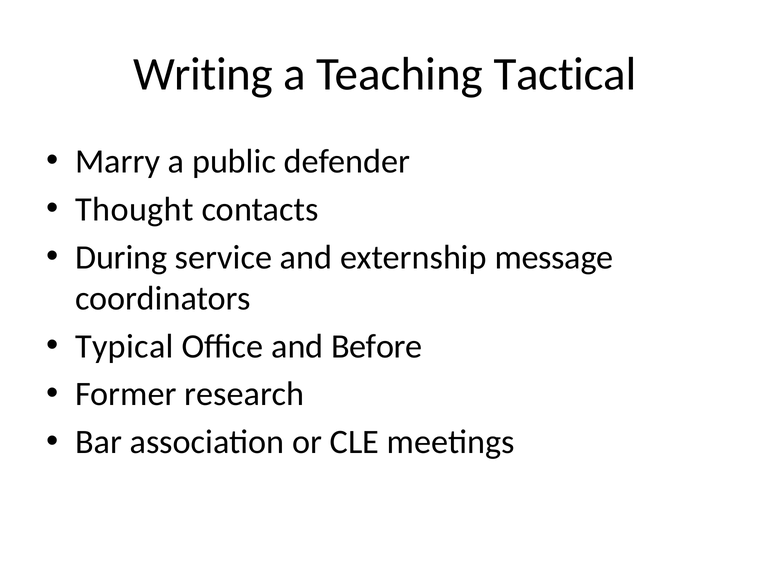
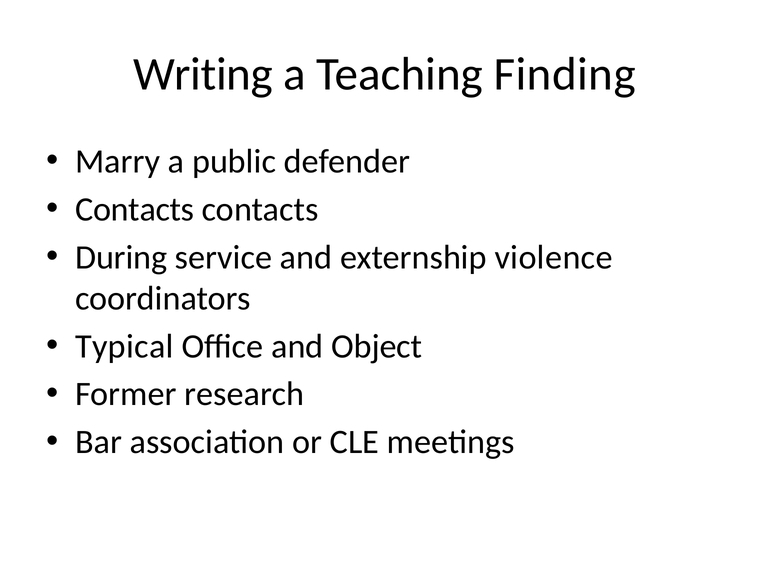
Tactical: Tactical -> Finding
Thought at (134, 210): Thought -> Contacts
message: message -> violence
Before: Before -> Object
